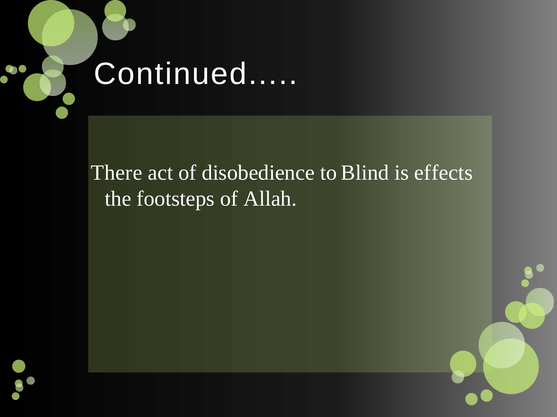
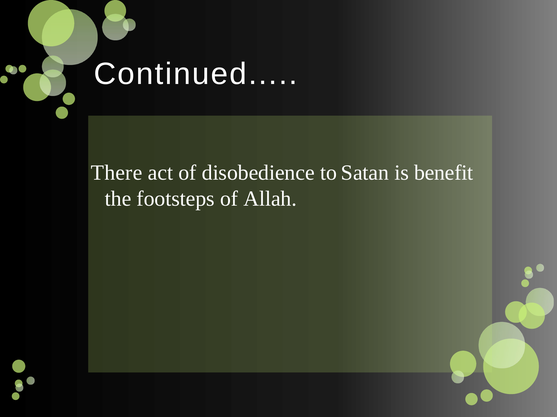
Blind: Blind -> Satan
effects: effects -> benefit
